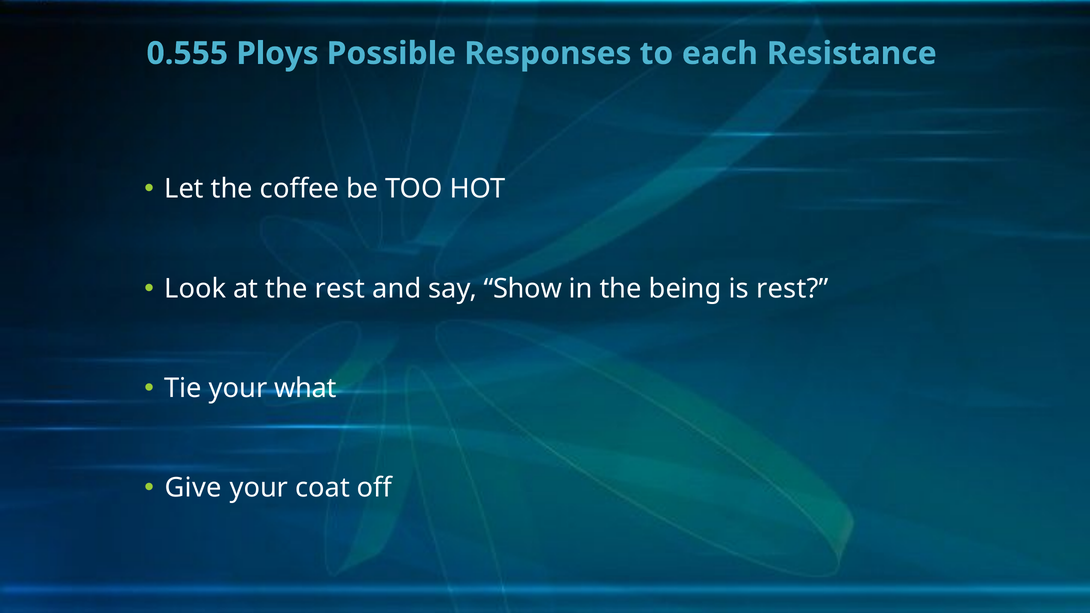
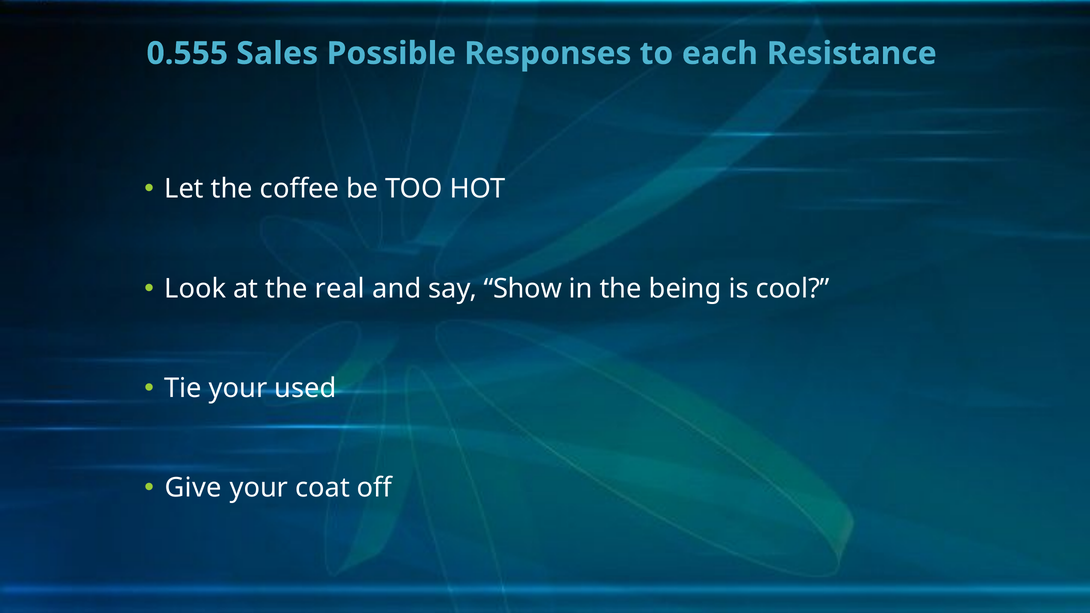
Ploys: Ploys -> Sales
the rest: rest -> real
is rest: rest -> cool
what: what -> used
